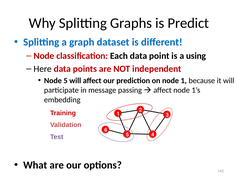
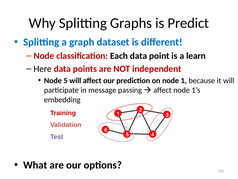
using: using -> learn
